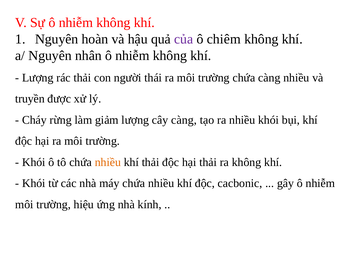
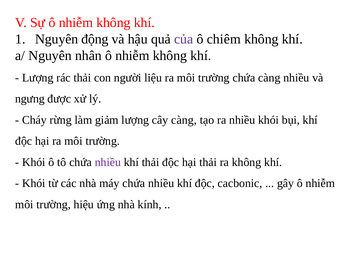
hoàn: hoàn -> động
thái: thái -> liệu
truyền: truyền -> ngưng
nhiều at (108, 162) colour: orange -> purple
